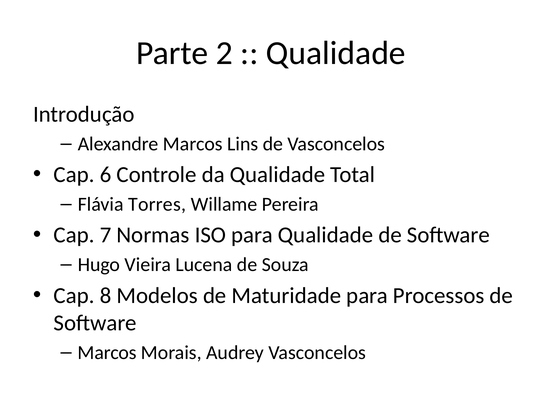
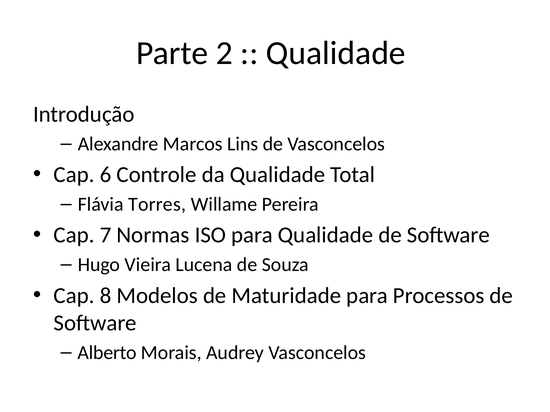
Marcos at (107, 353): Marcos -> Alberto
